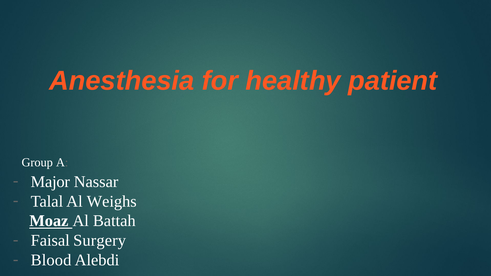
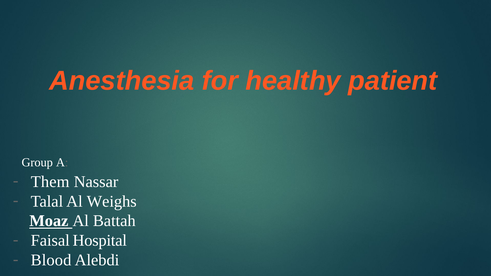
Major: Major -> Them
Surgery: Surgery -> Hospital
